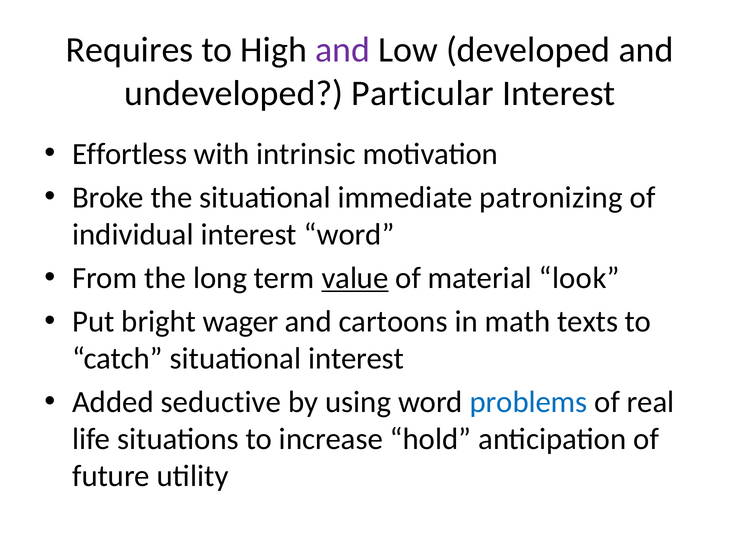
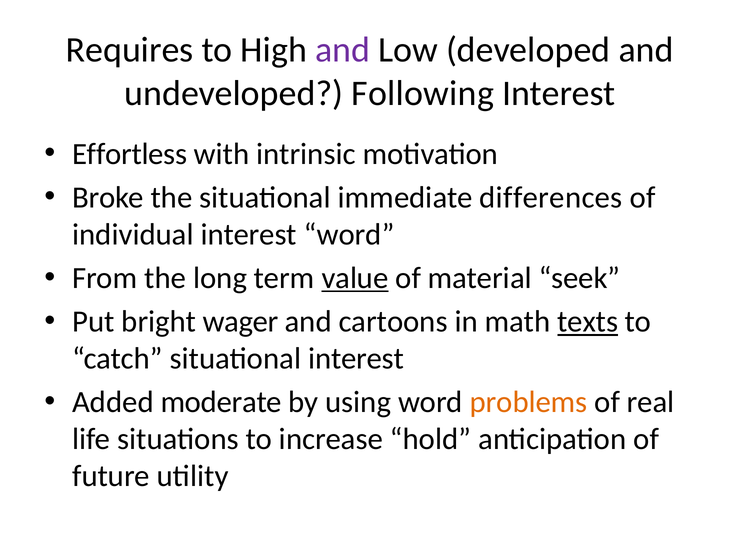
Particular: Particular -> Following
patronizing: patronizing -> differences
look: look -> seek
texts underline: none -> present
seductive: seductive -> moderate
problems colour: blue -> orange
